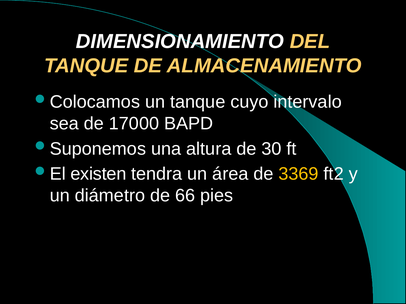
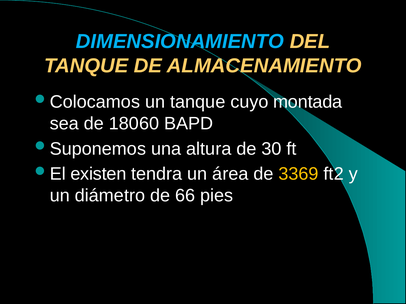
DIMENSIONAMIENTO colour: white -> light blue
intervalo: intervalo -> montada
17000: 17000 -> 18060
